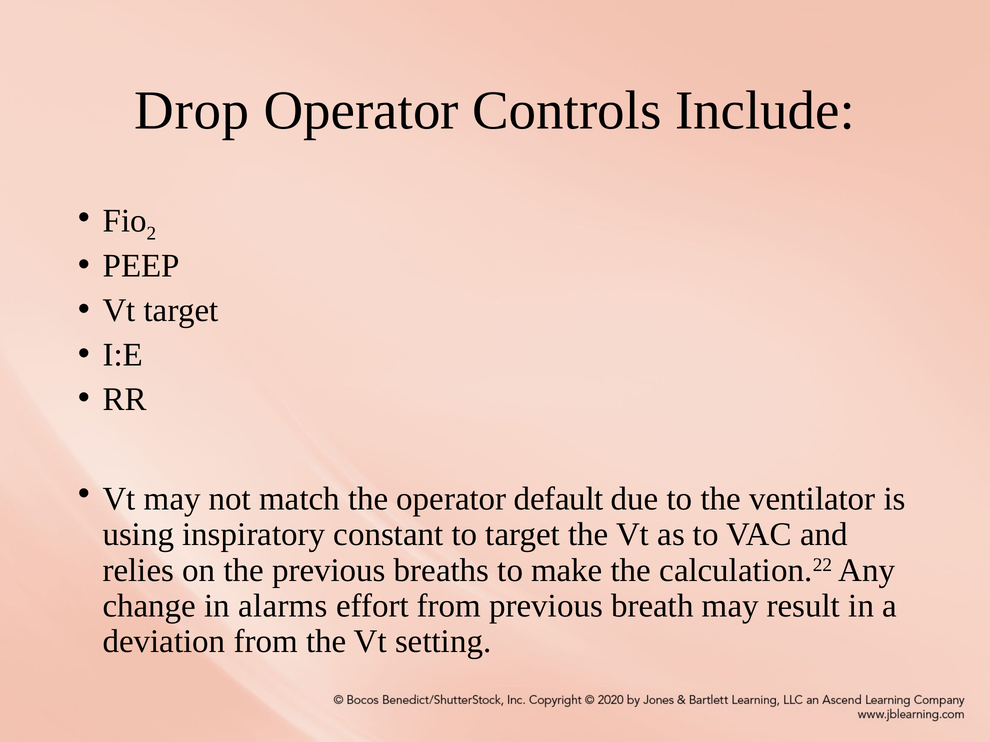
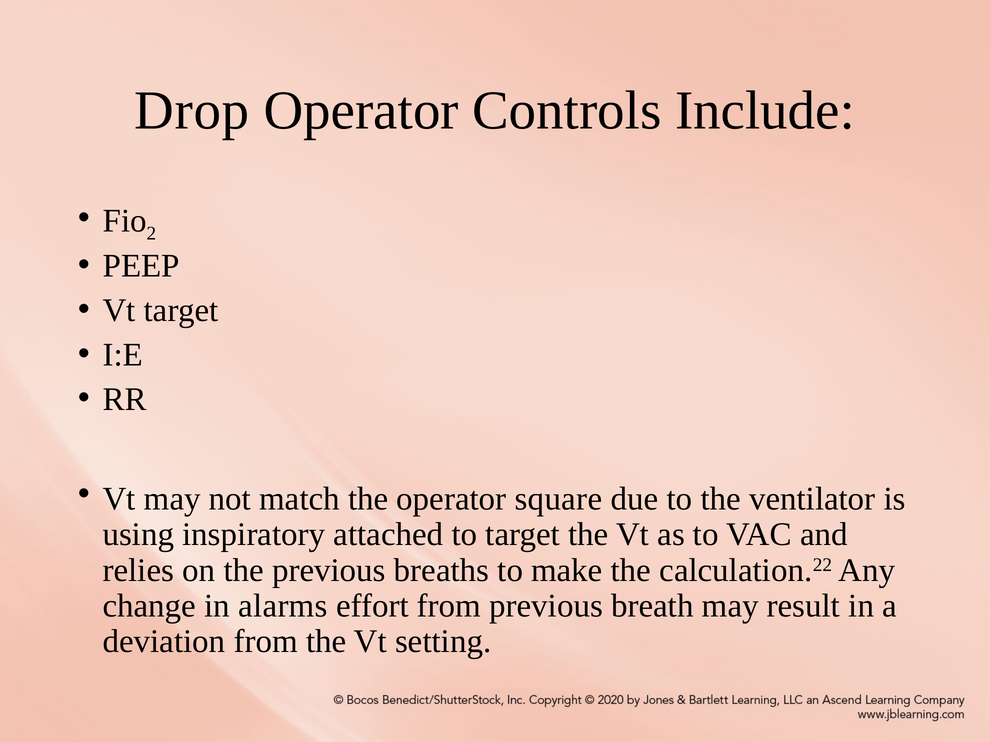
default: default -> square
constant: constant -> attached
